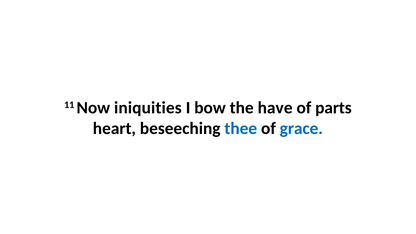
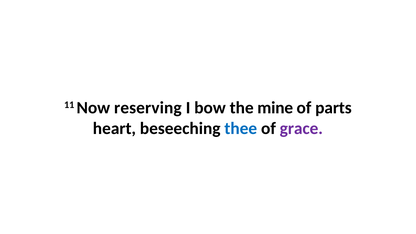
iniquities: iniquities -> reserving
have: have -> mine
grace colour: blue -> purple
